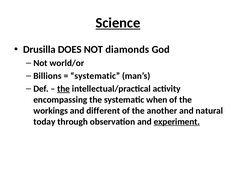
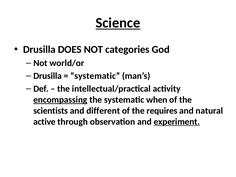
diamonds: diamonds -> categories
Billions at (47, 76): Billions -> Drusilla
the at (64, 89) underline: present -> none
encompassing underline: none -> present
workings: workings -> scientists
another: another -> requires
today: today -> active
